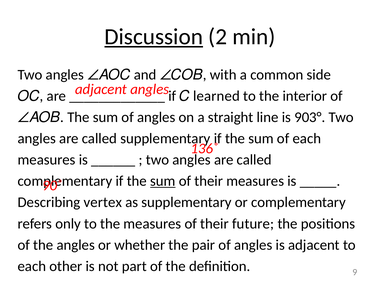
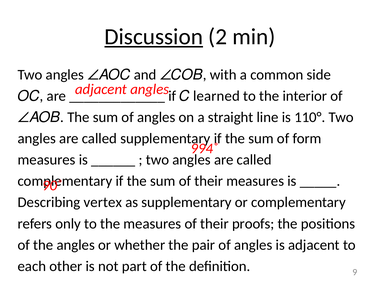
903°: 903° -> 110°
of each: each -> form
136˚: 136˚ -> 994˚
sum at (163, 181) underline: present -> none
future: future -> proofs
